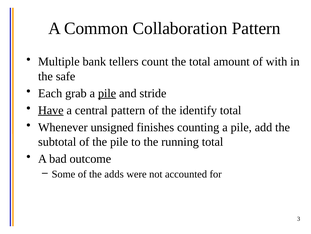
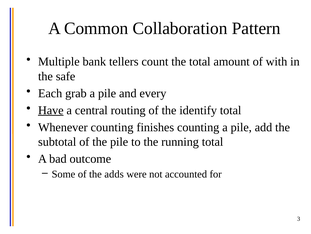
pile at (107, 93) underline: present -> none
stride: stride -> every
central pattern: pattern -> routing
Whenever unsigned: unsigned -> counting
